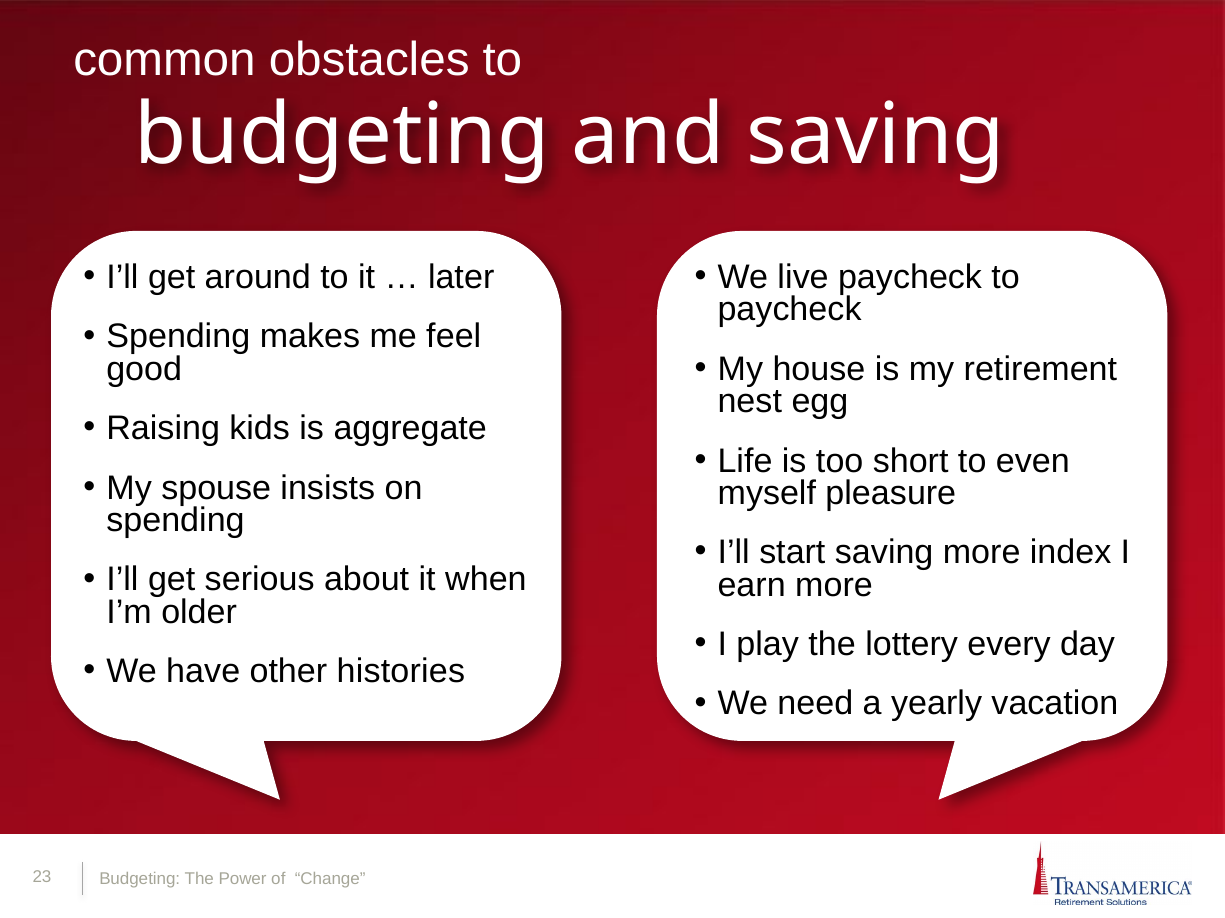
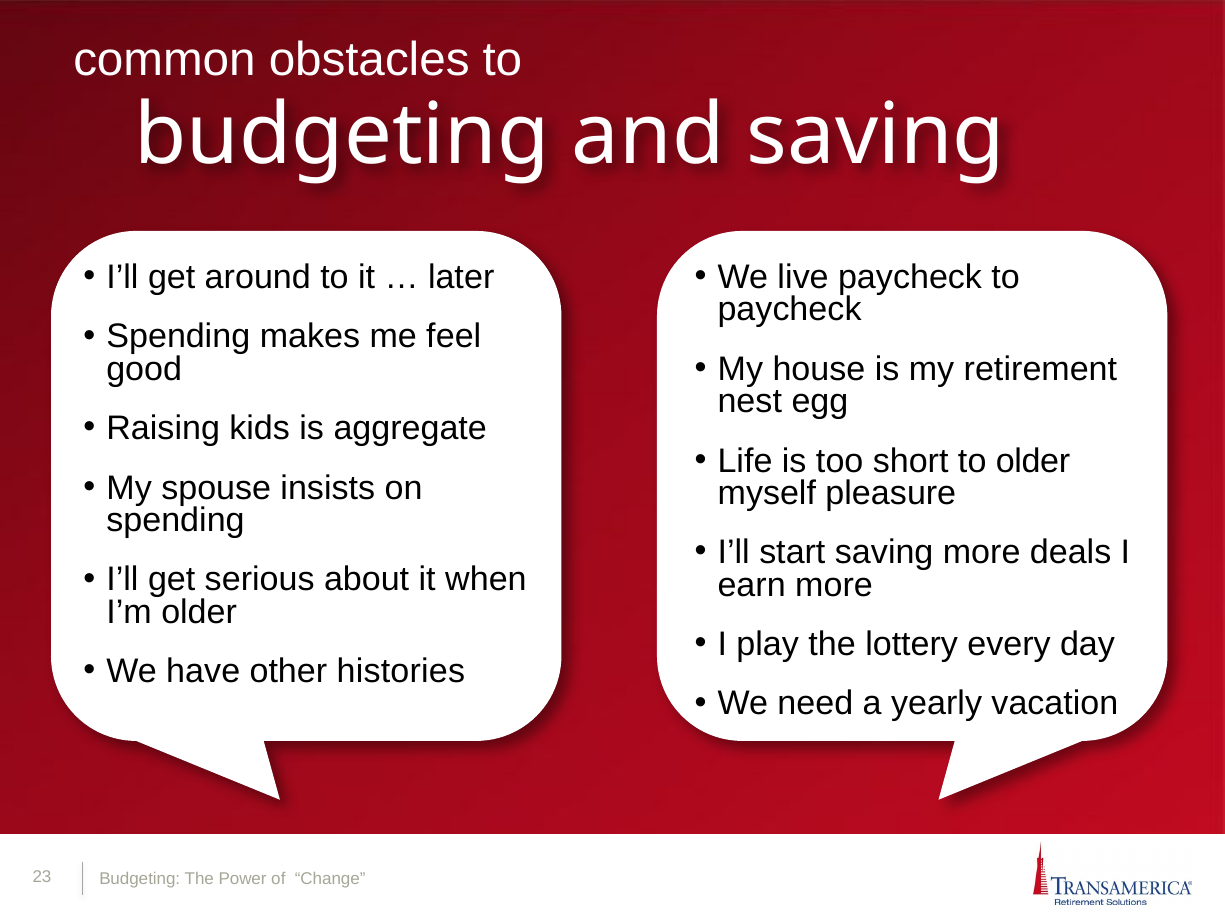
to even: even -> older
index: index -> deals
